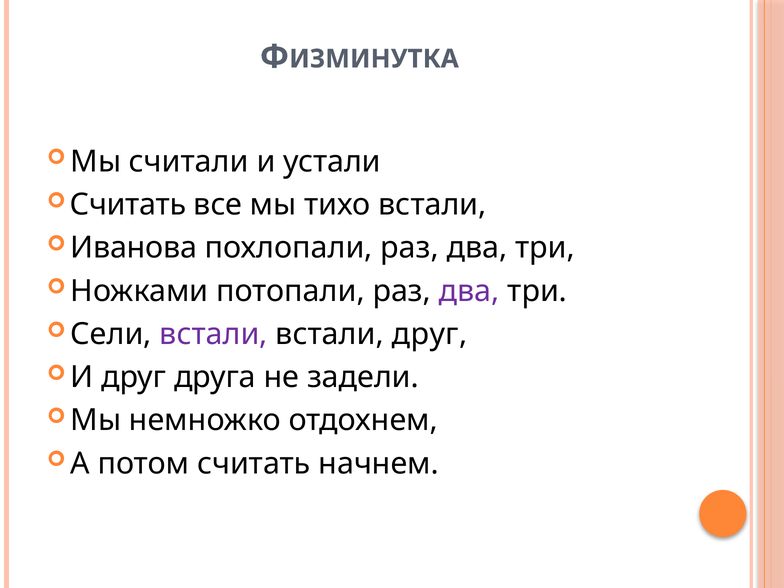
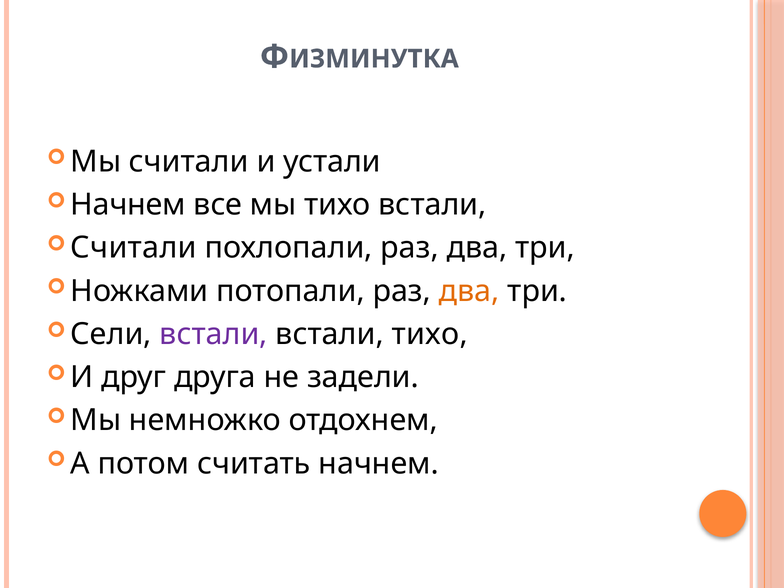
Считать at (128, 205): Считать -> Начнем
Иванова at (134, 248): Иванова -> Считали
два at (469, 291) colour: purple -> orange
встали друг: друг -> тихо
